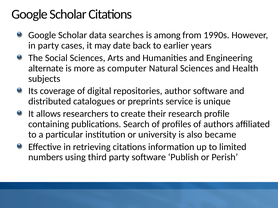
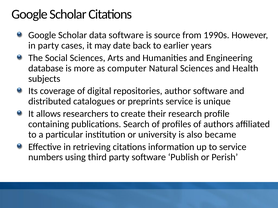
data searches: searches -> software
among: among -> source
alternate: alternate -> database
to limited: limited -> service
